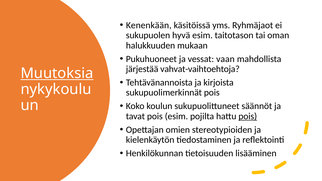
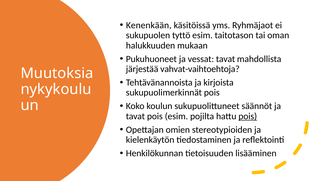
hyvä: hyvä -> tyttö
vessat vaan: vaan -> tavat
Muutoksia underline: present -> none
